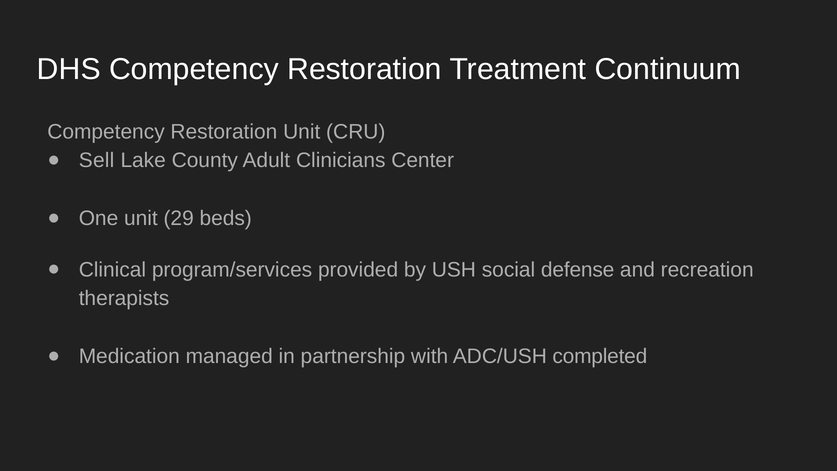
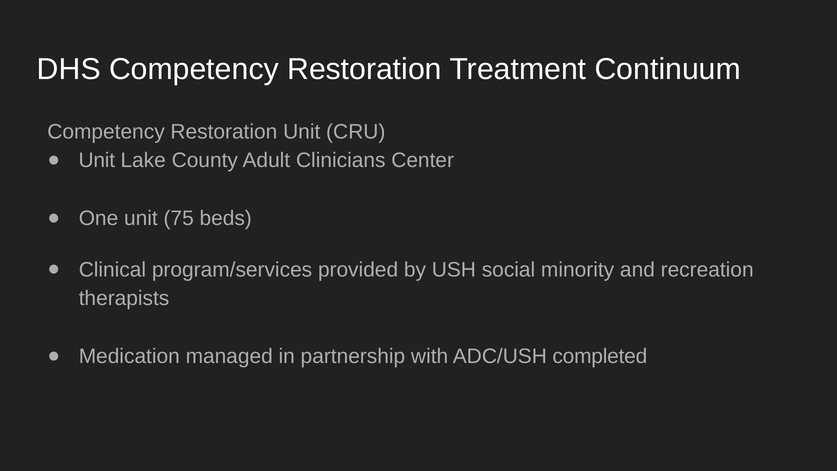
Sell at (97, 160): Sell -> Unit
29: 29 -> 75
defense: defense -> minority
